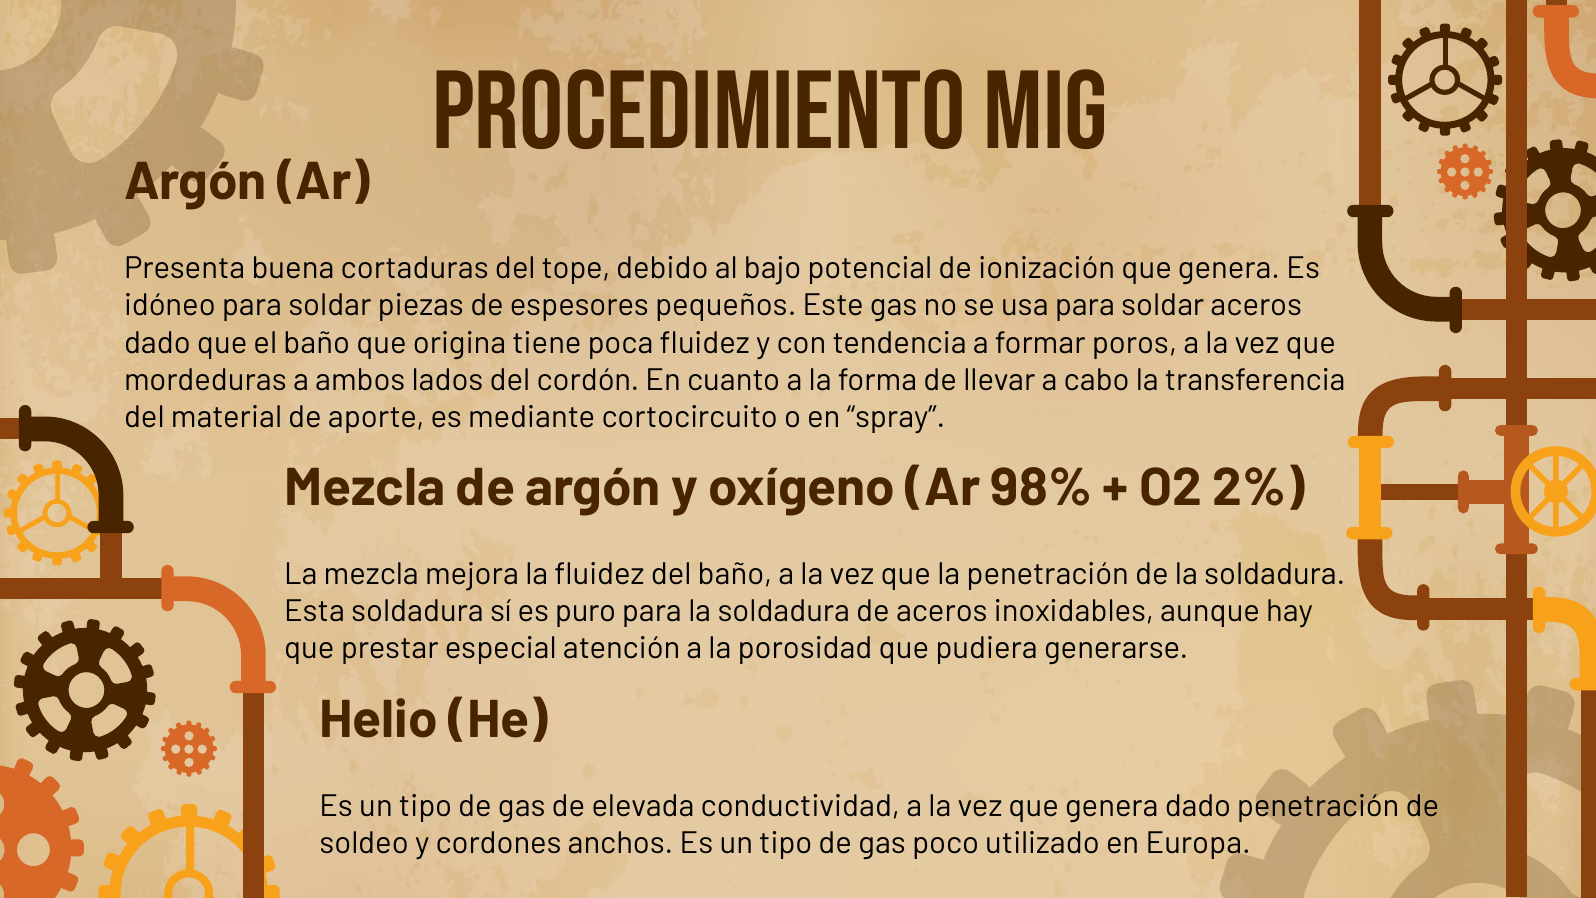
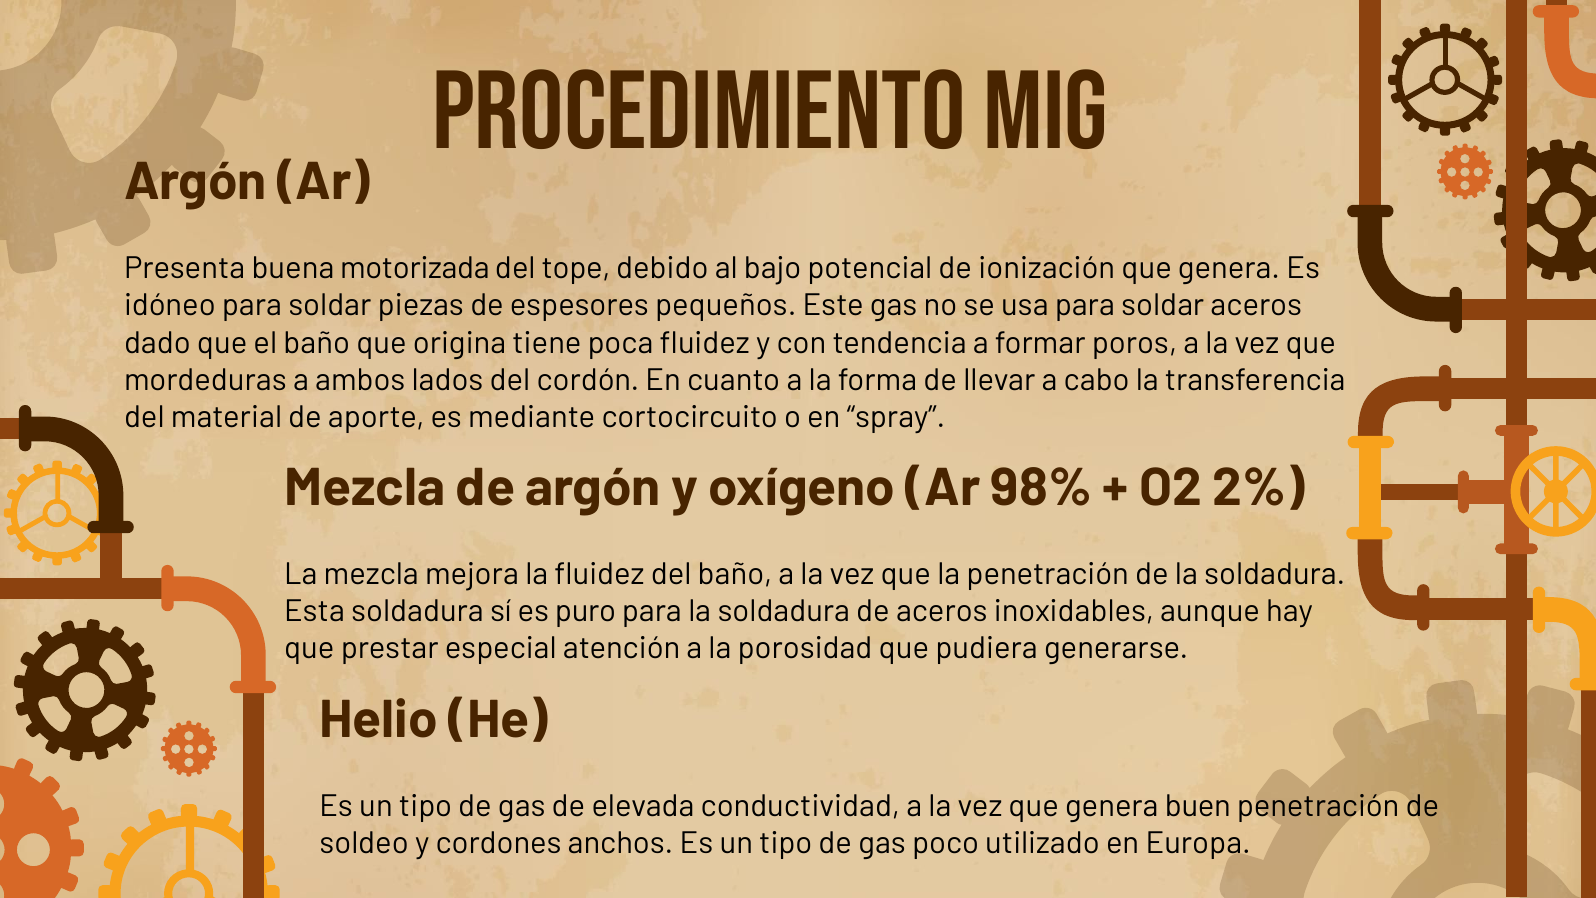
cortaduras: cortaduras -> motorizada
genera dado: dado -> buen
